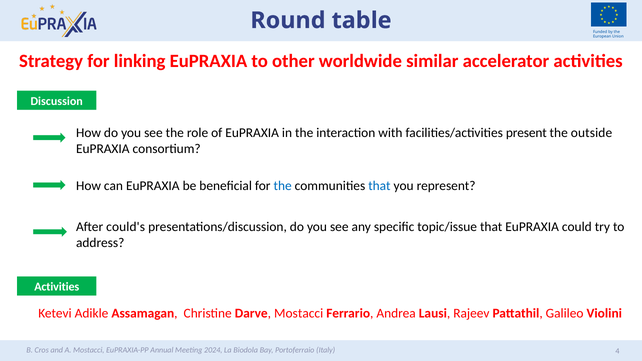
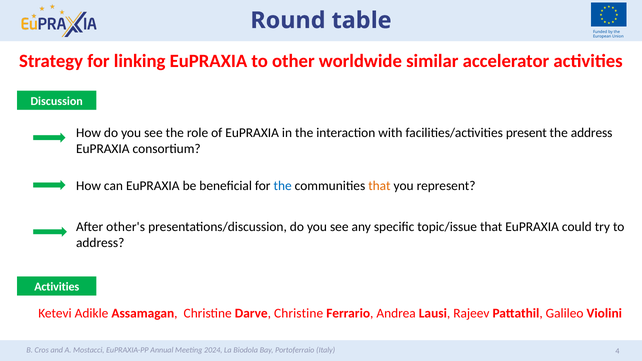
the outside: outside -> address
that at (379, 186) colour: blue -> orange
could's: could's -> other's
Darve Mostacci: Mostacci -> Christine
